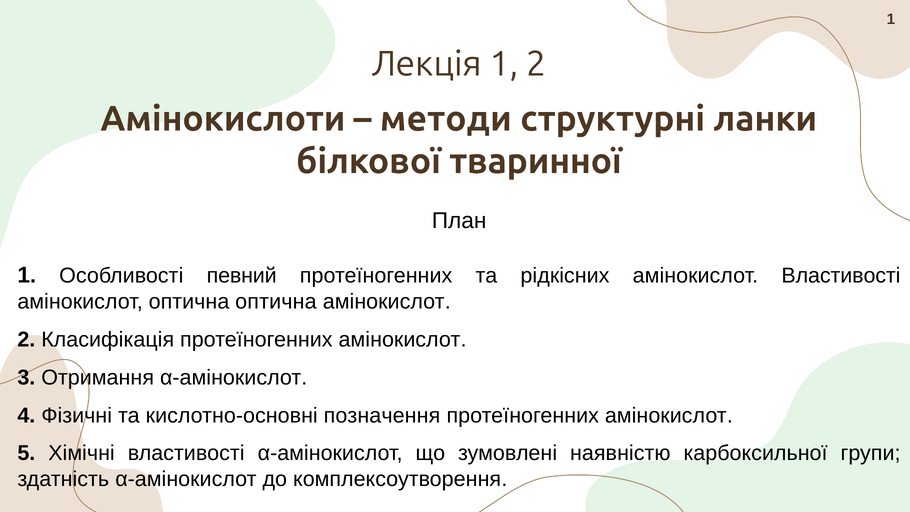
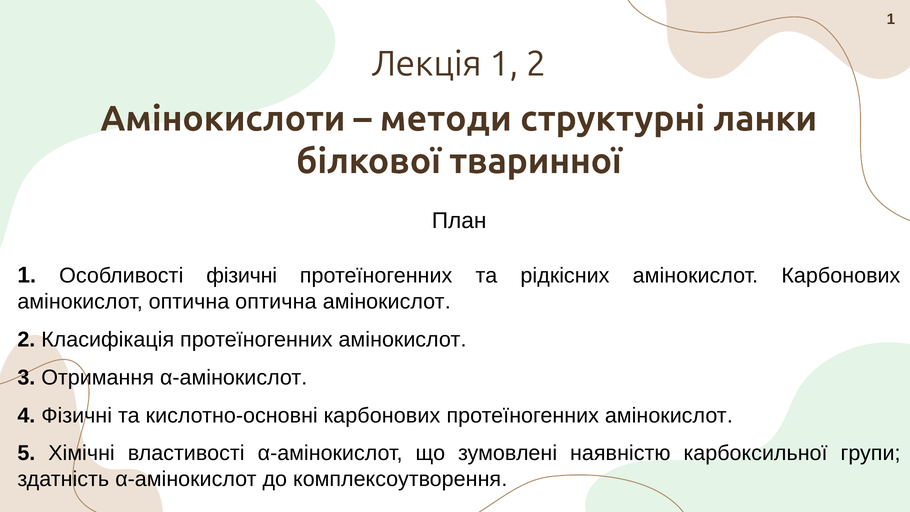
Особливості певний: певний -> фізичні
амінокислот Властивості: Властивості -> Карбонових
кислотно-основні позначення: позначення -> карбонових
